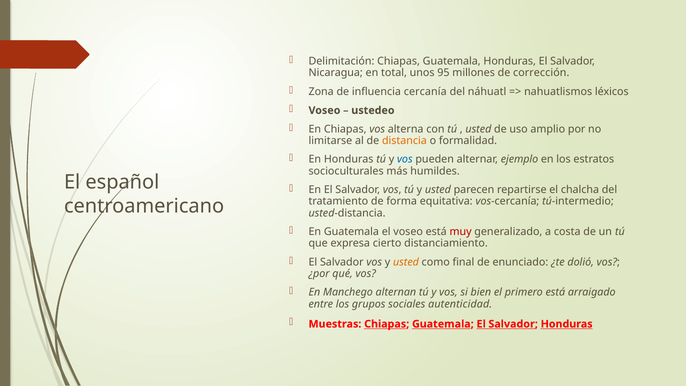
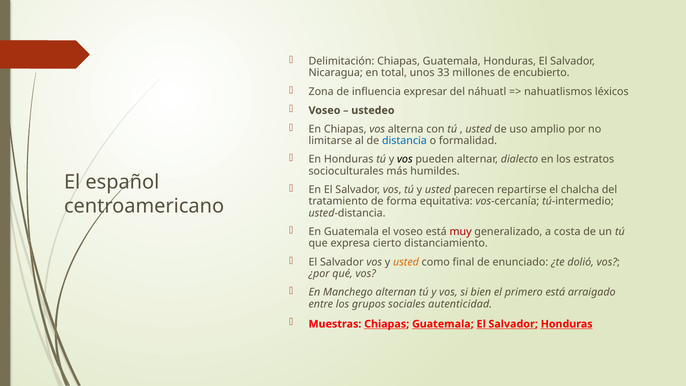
95: 95 -> 33
corrección: corrección -> encubierto
cercanía: cercanía -> expresar
distancia colour: orange -> blue
vos at (405, 159) colour: blue -> black
ejemplo: ejemplo -> dialecto
